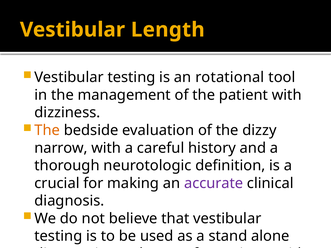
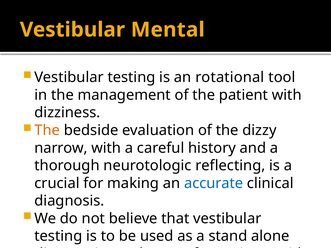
Length: Length -> Mental
definition: definition -> reflecting
accurate colour: purple -> blue
